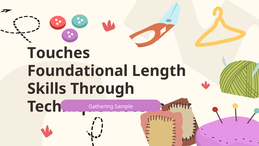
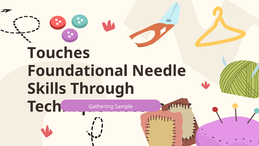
Length: Length -> Needle
